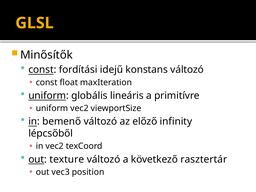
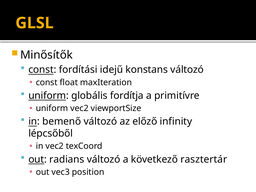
lineáris: lineáris -> fordítja
texture: texture -> radians
